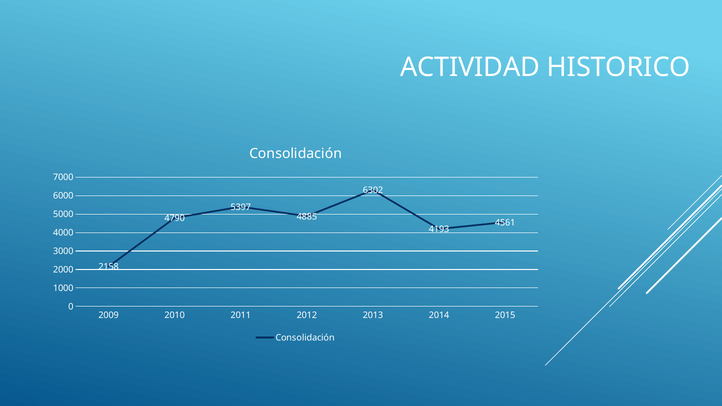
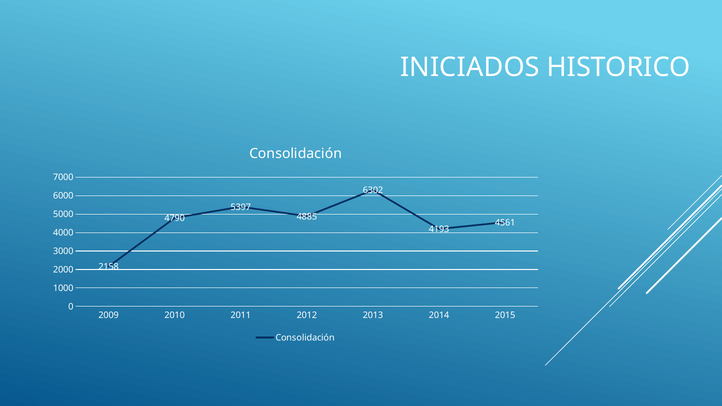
ACTIVIDAD: ACTIVIDAD -> INICIADOS
